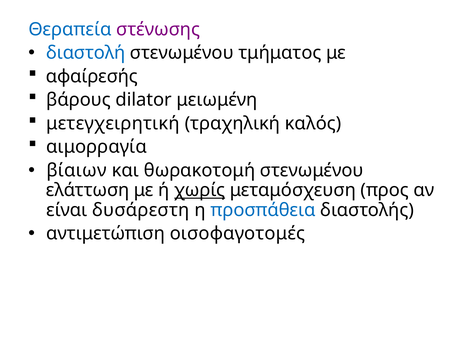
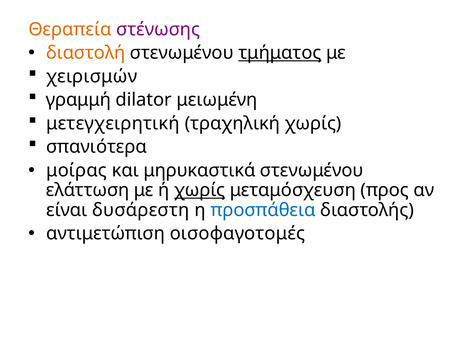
Θεραπεία colour: blue -> orange
διαστολή colour: blue -> orange
τμήματος underline: none -> present
αφαίρεσής: αφαίρεσής -> χειρισμών
βάρους: βάρους -> γραμμή
τραχηλική καλός: καλός -> χωρίς
αιμορραγία: αιμορραγία -> σπανιότερα
βίαιων: βίαιων -> μοίρας
θωρακοτομή: θωρακοτομή -> μηρυκαστικά
